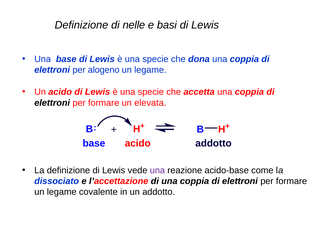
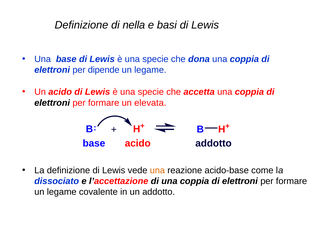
nelle: nelle -> nella
alogeno: alogeno -> dipende
una at (157, 170) colour: purple -> orange
